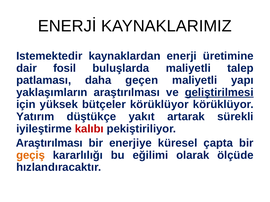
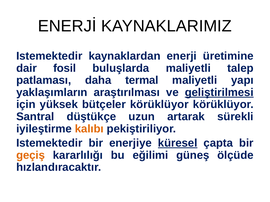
geçen: geçen -> termal
Yatırım: Yatırım -> Santral
yakıt: yakıt -> uzun
kalıbı colour: red -> orange
Araştırılması at (49, 143): Araştırılması -> Istemektedir
küresel underline: none -> present
olarak: olarak -> güneş
